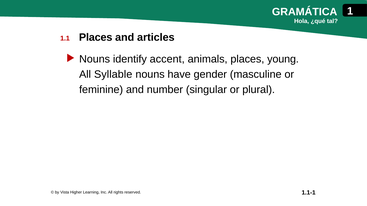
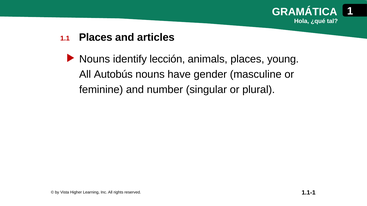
accent: accent -> lección
Syllable: Syllable -> Autobús
